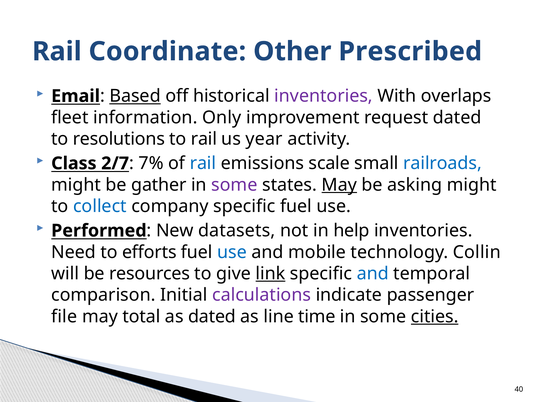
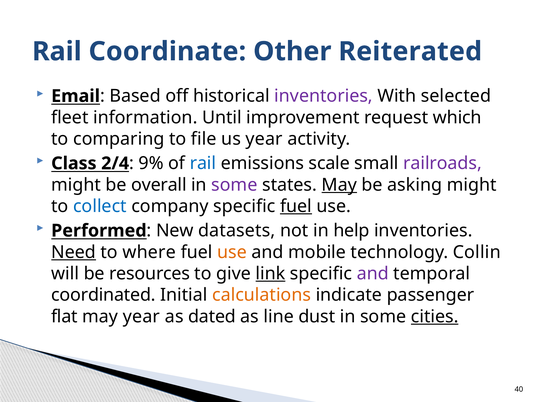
Prescribed: Prescribed -> Reiterated
Based underline: present -> none
overlaps: overlaps -> selected
Only: Only -> Until
request dated: dated -> which
resolutions: resolutions -> comparing
to rail: rail -> file
2/7: 2/7 -> 2/4
7%: 7% -> 9%
railroads colour: blue -> purple
gather: gather -> overall
fuel at (296, 206) underline: none -> present
Need underline: none -> present
efforts: efforts -> where
use at (232, 252) colour: blue -> orange
and at (373, 274) colour: blue -> purple
comparison: comparison -> coordinated
calculations colour: purple -> orange
file: file -> flat
may total: total -> year
time: time -> dust
